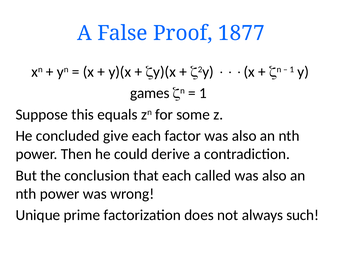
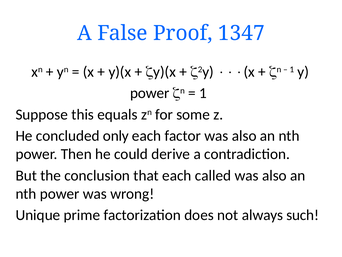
1877: 1877 -> 1347
games at (150, 93): games -> power
give: give -> only
